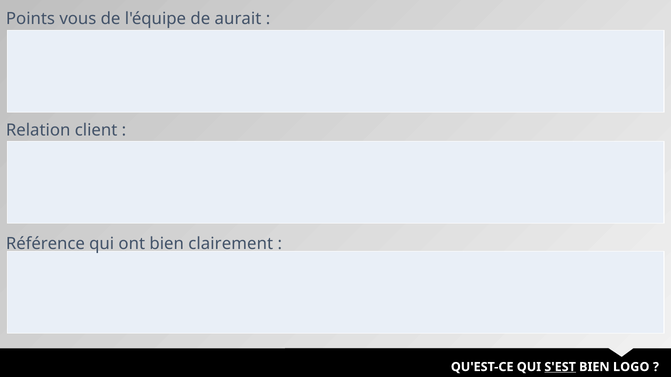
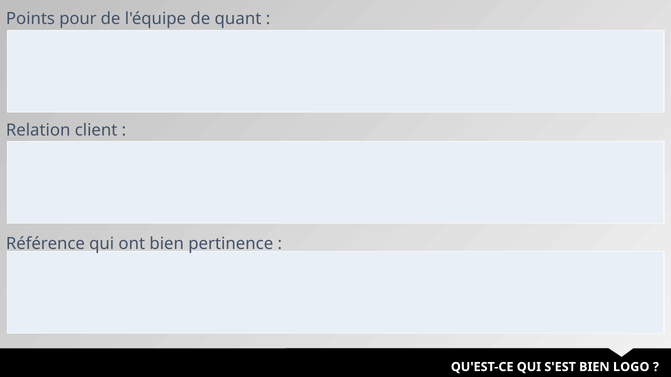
vous: vous -> pour
aurait: aurait -> quant
clairement: clairement -> pertinence
S'EST underline: present -> none
